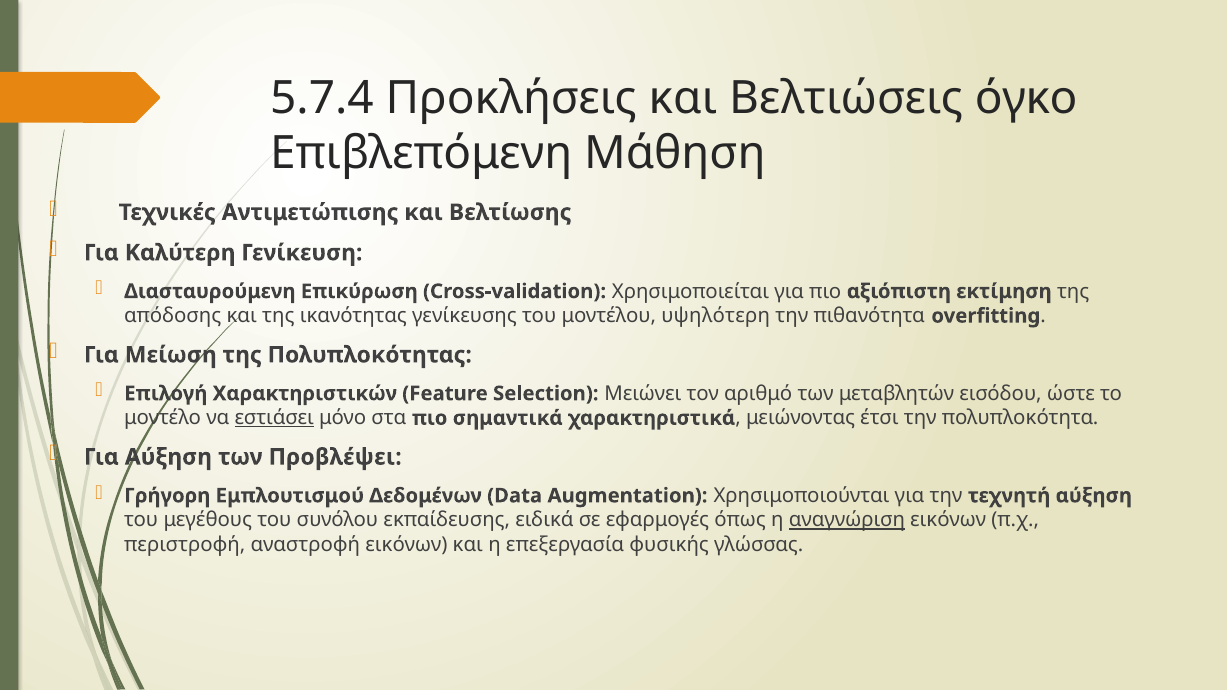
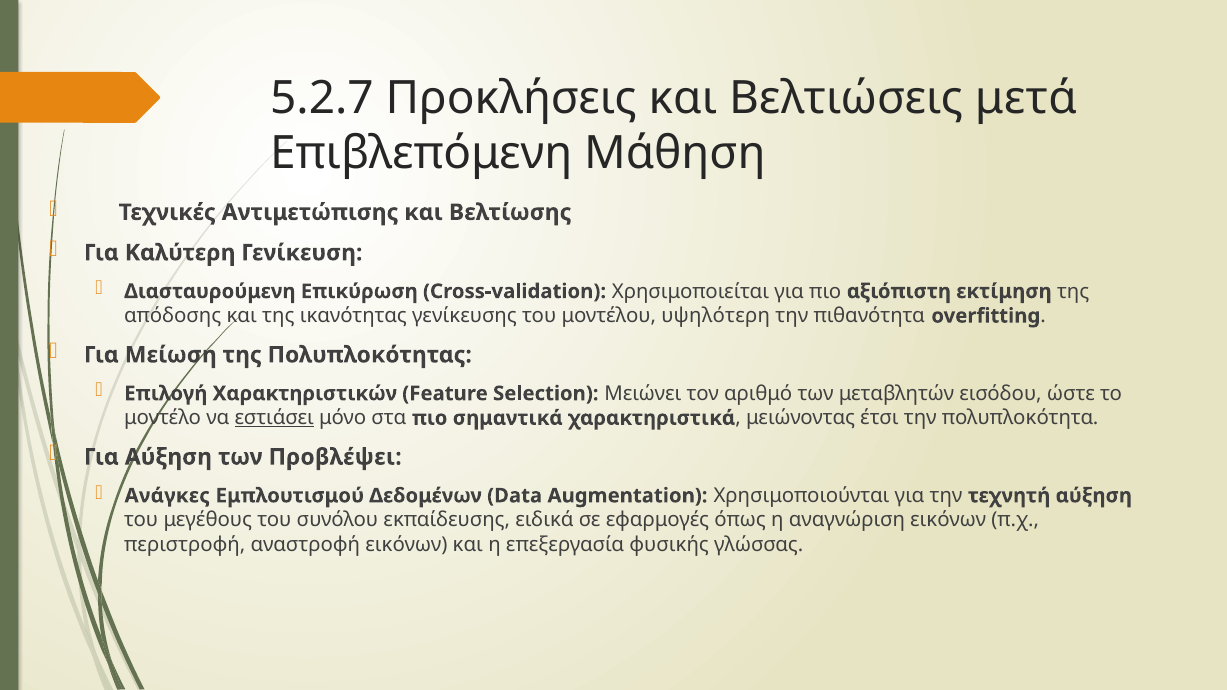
5.7.4: 5.7.4 -> 5.2.7
όγκο: όγκο -> μετά
Γρήγορη: Γρήγορη -> Ανάγκες
αναγνώριση underline: present -> none
